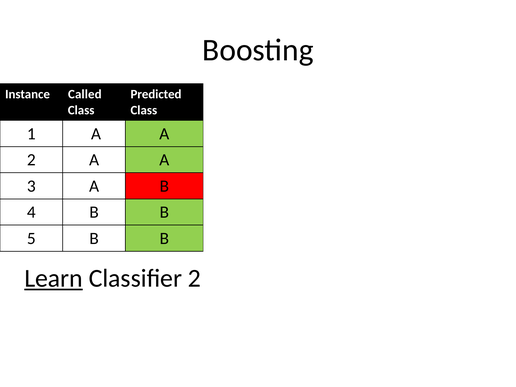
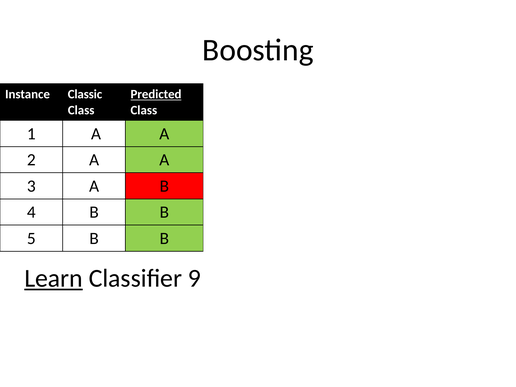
Called: Called -> Classic
Predicted underline: none -> present
Classifier 2: 2 -> 9
